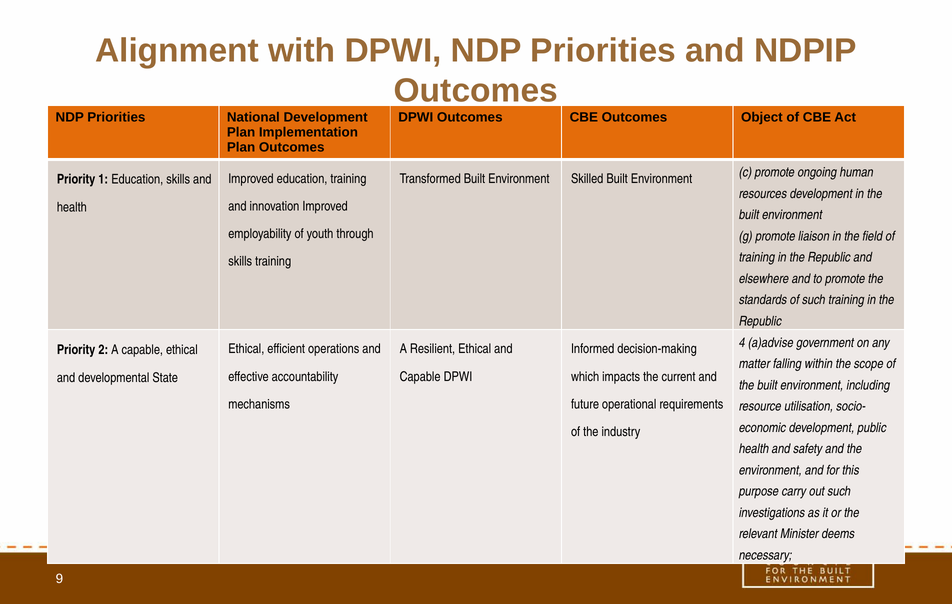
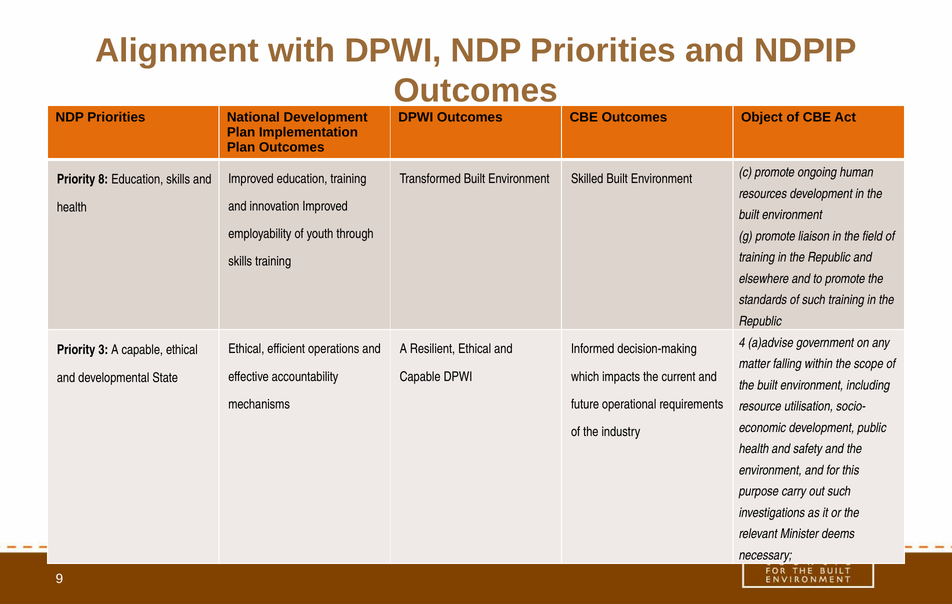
1: 1 -> 8
2: 2 -> 3
